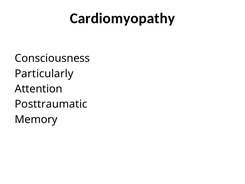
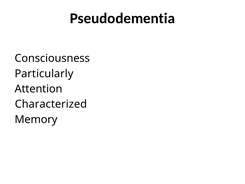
Cardiomyopathy: Cardiomyopathy -> Pseudodementia
Posttraumatic: Posttraumatic -> Characterized
